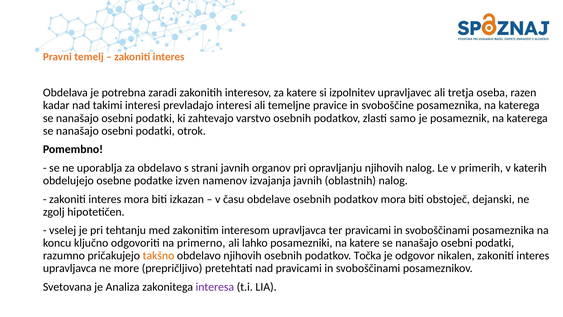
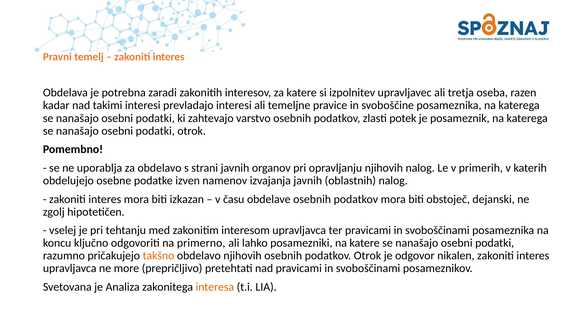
samo: samo -> potek
podatkov Točka: Točka -> Otrok
interesa colour: purple -> orange
